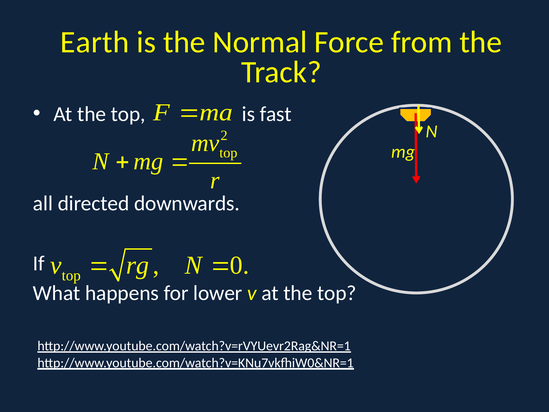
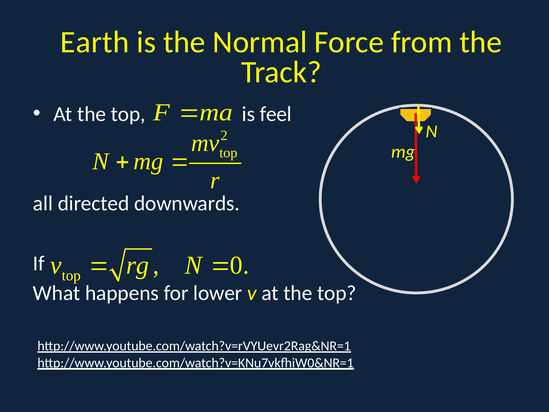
fast: fast -> feel
